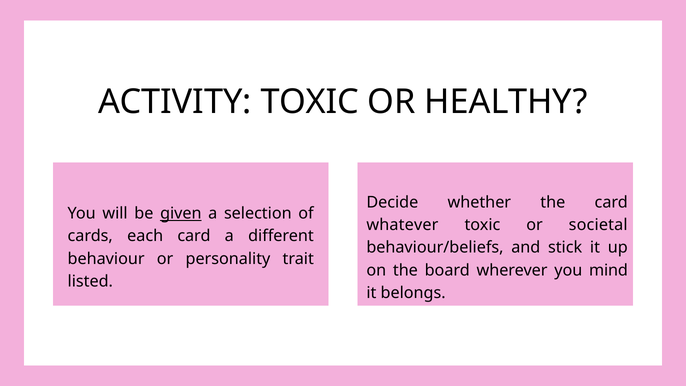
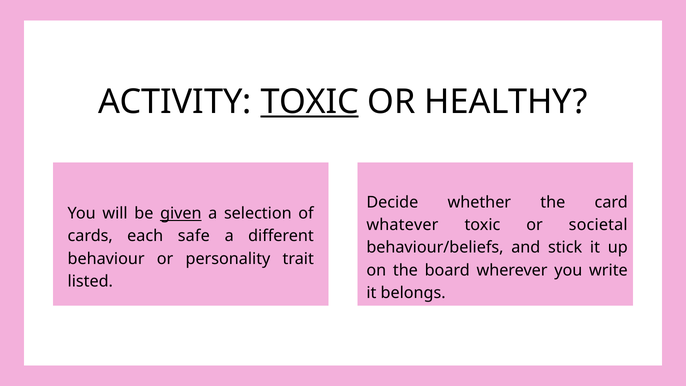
TOXIC at (310, 102) underline: none -> present
each card: card -> safe
mind: mind -> write
